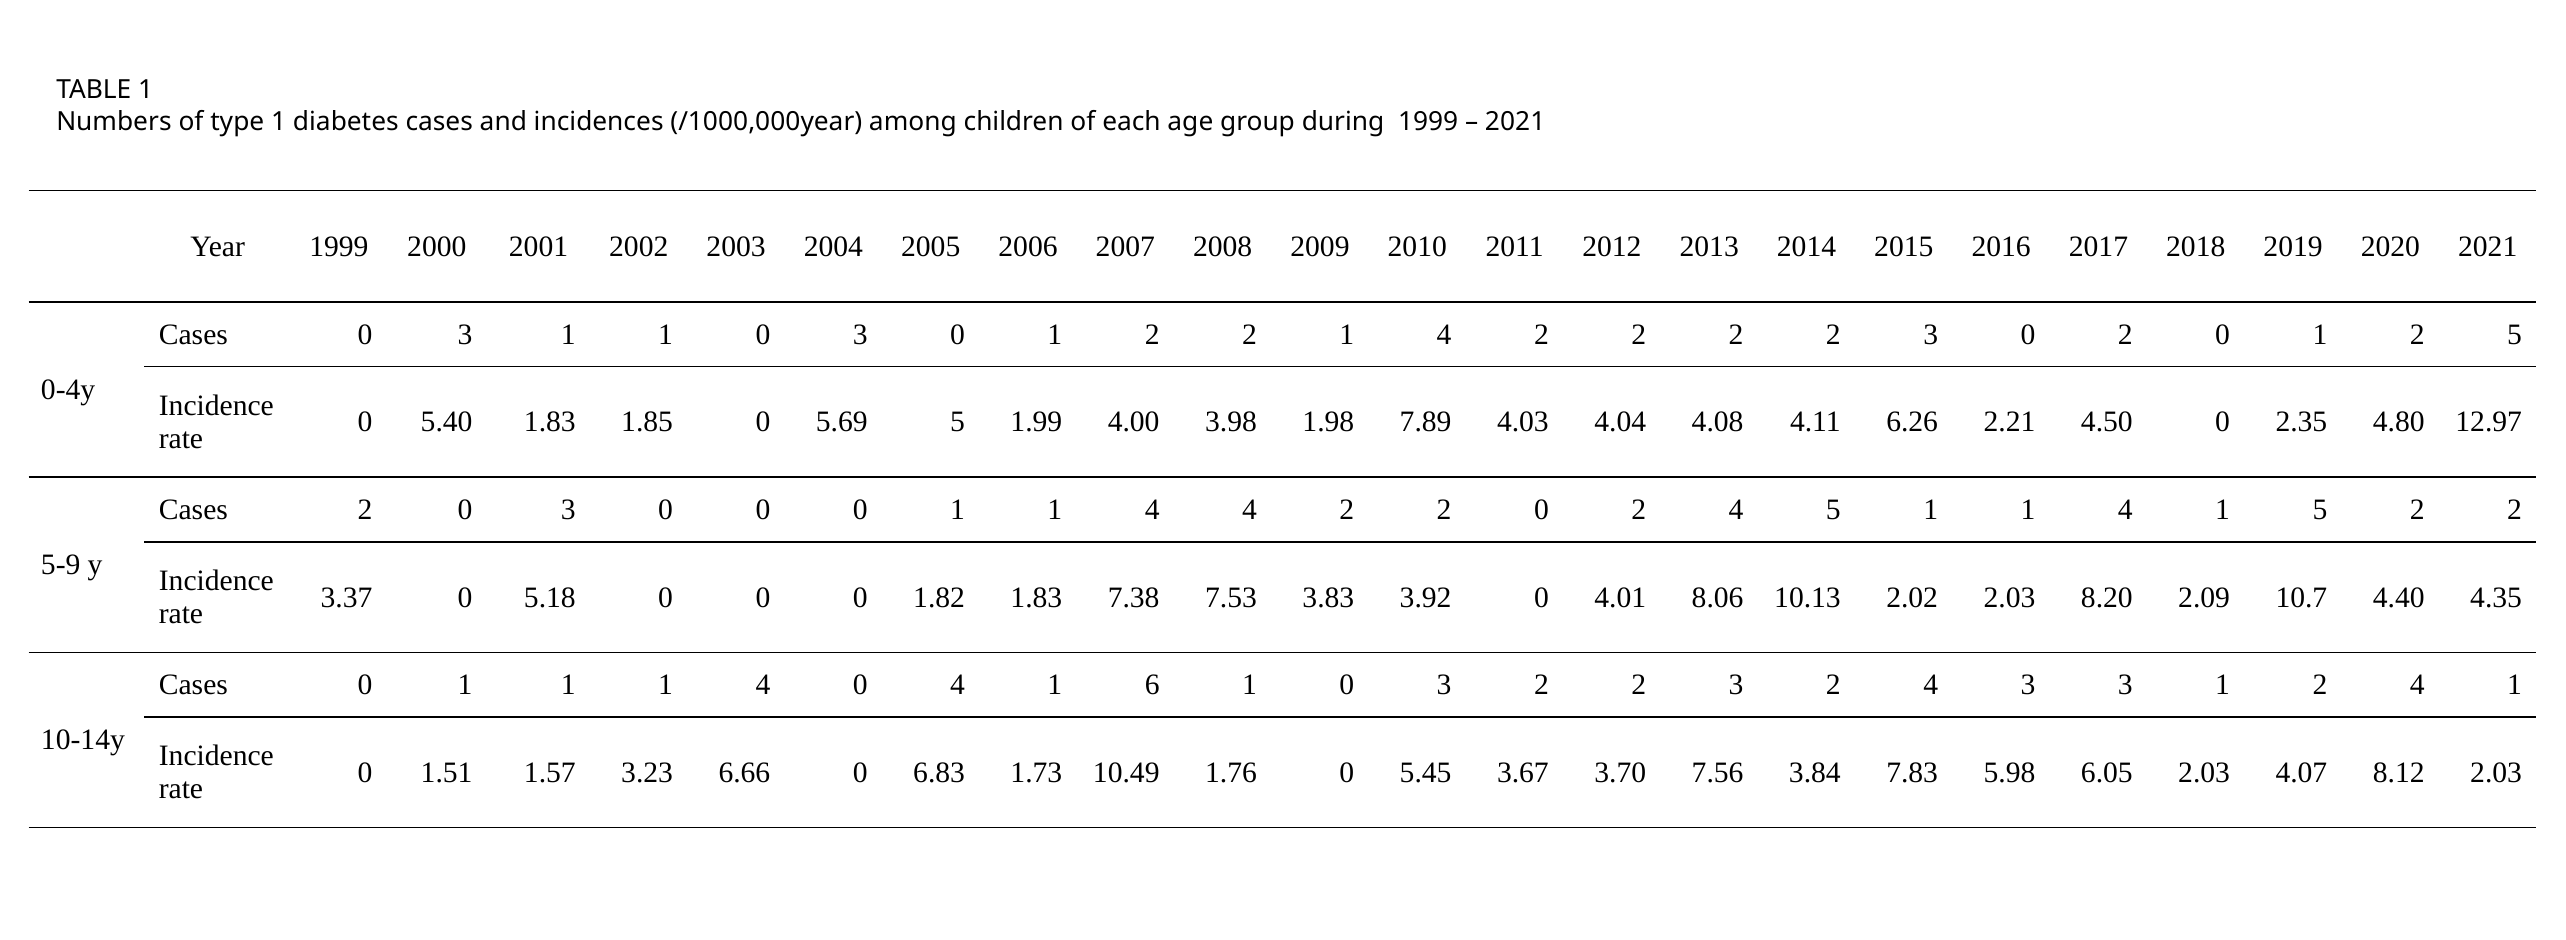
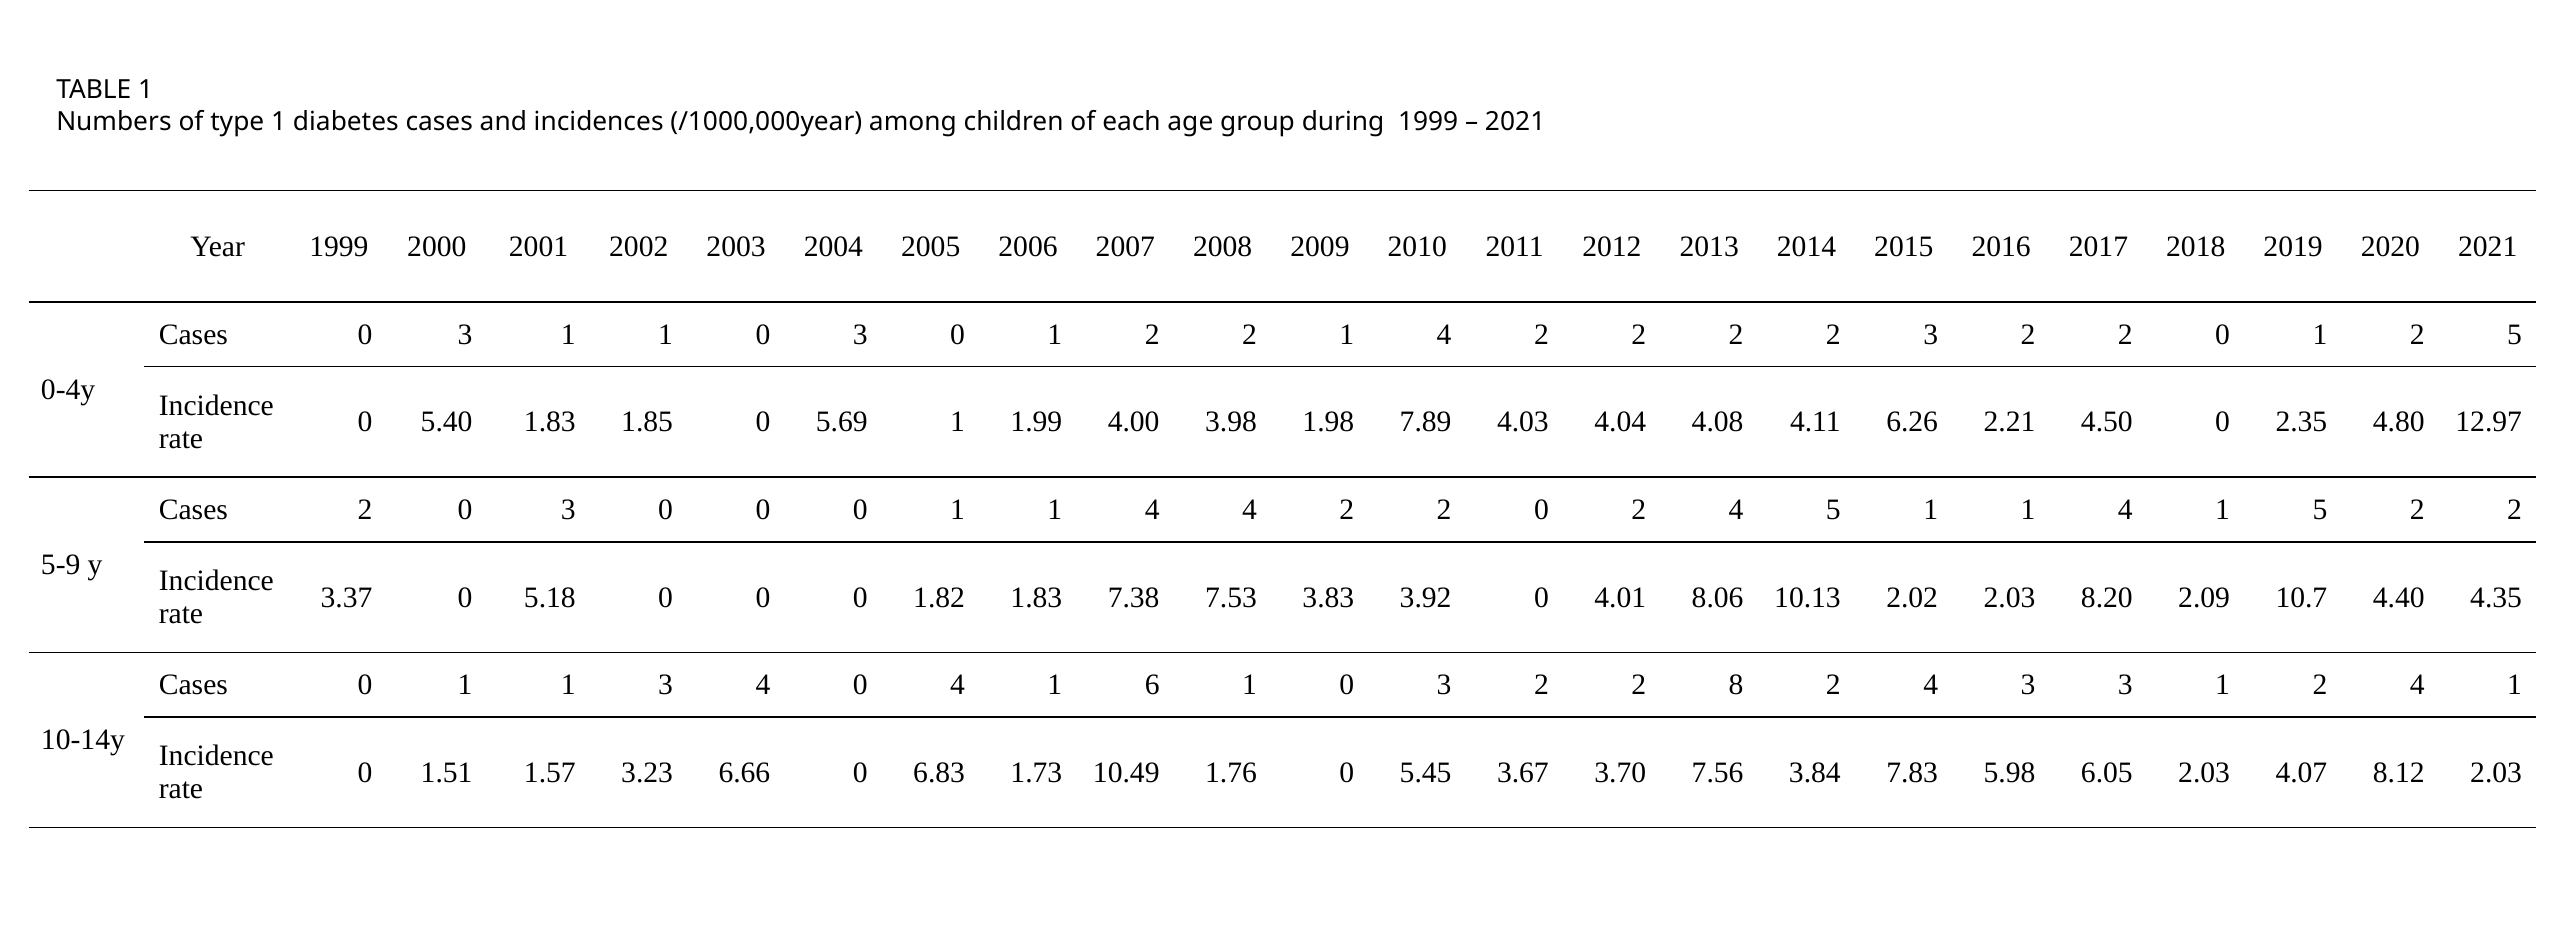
2 3 0: 0 -> 2
5.69 5: 5 -> 1
1 1 1: 1 -> 3
3 2 2 3: 3 -> 8
